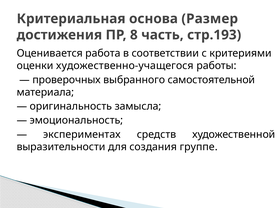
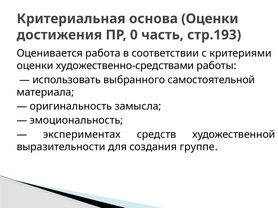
основа Размер: Размер -> Оценки
8: 8 -> 0
художественно-учащегося: художественно-учащегося -> художественно-средствами
проверочных: проверочных -> использовать
